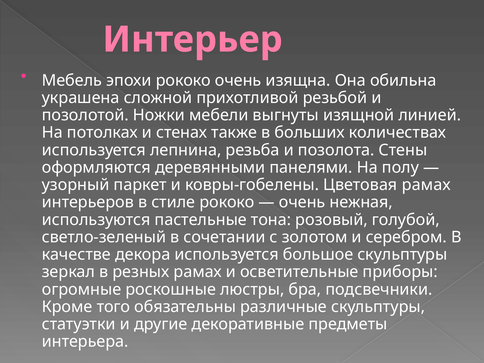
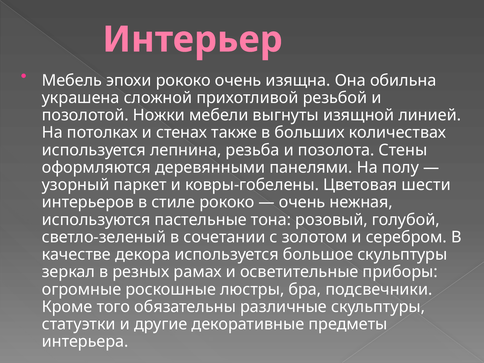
Цветовая рамах: рамах -> шести
